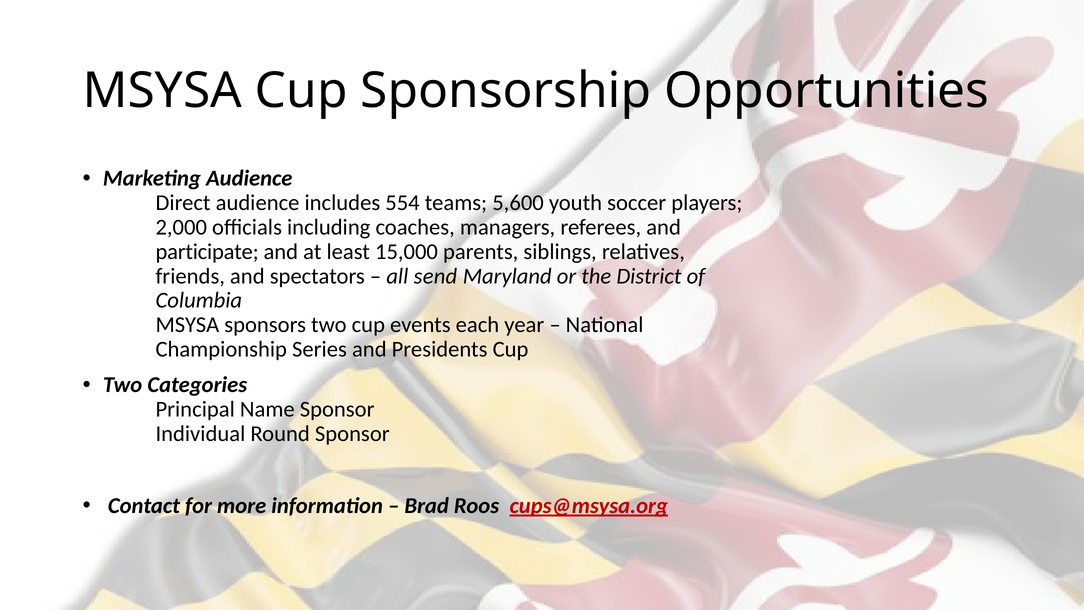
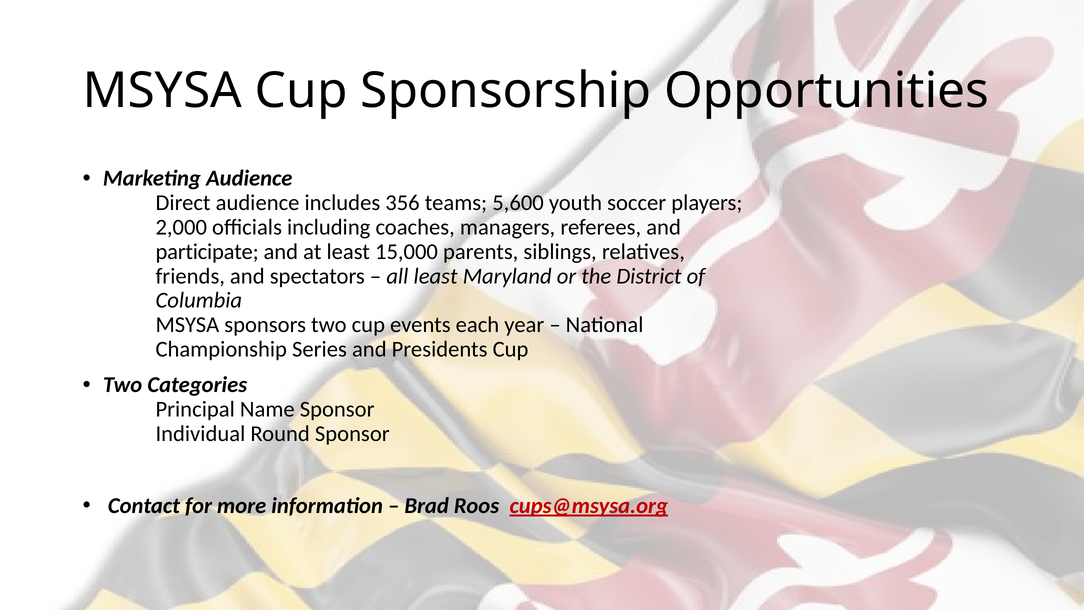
554: 554 -> 356
all send: send -> least
